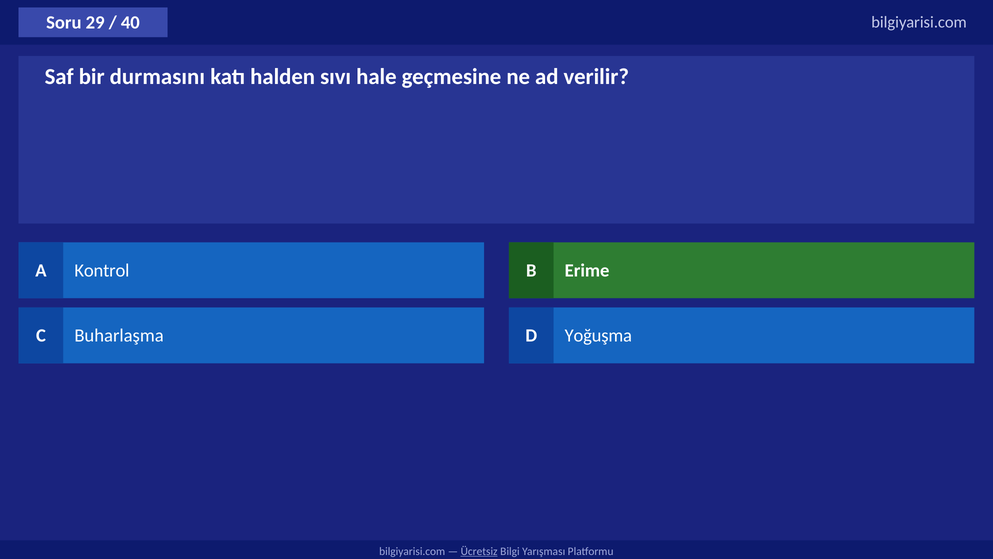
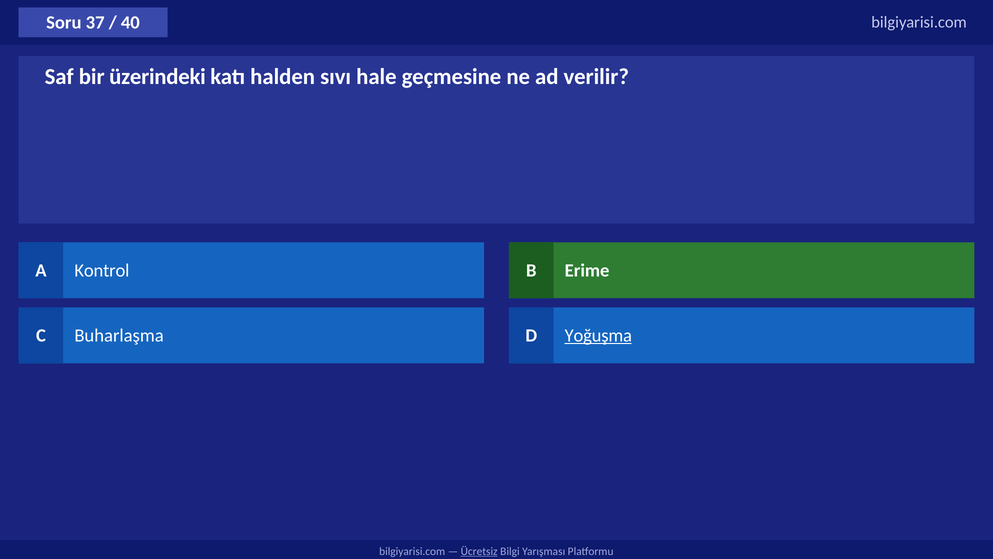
29: 29 -> 37
durmasını: durmasını -> üzerindeki
Yoğuşma underline: none -> present
